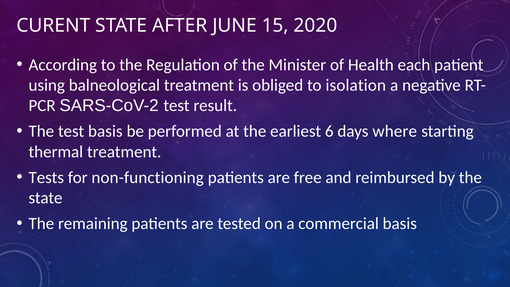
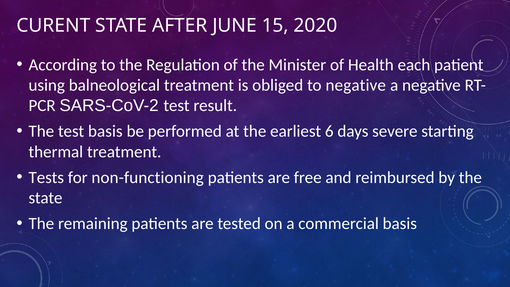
to isolation: isolation -> negative
where: where -> severe
